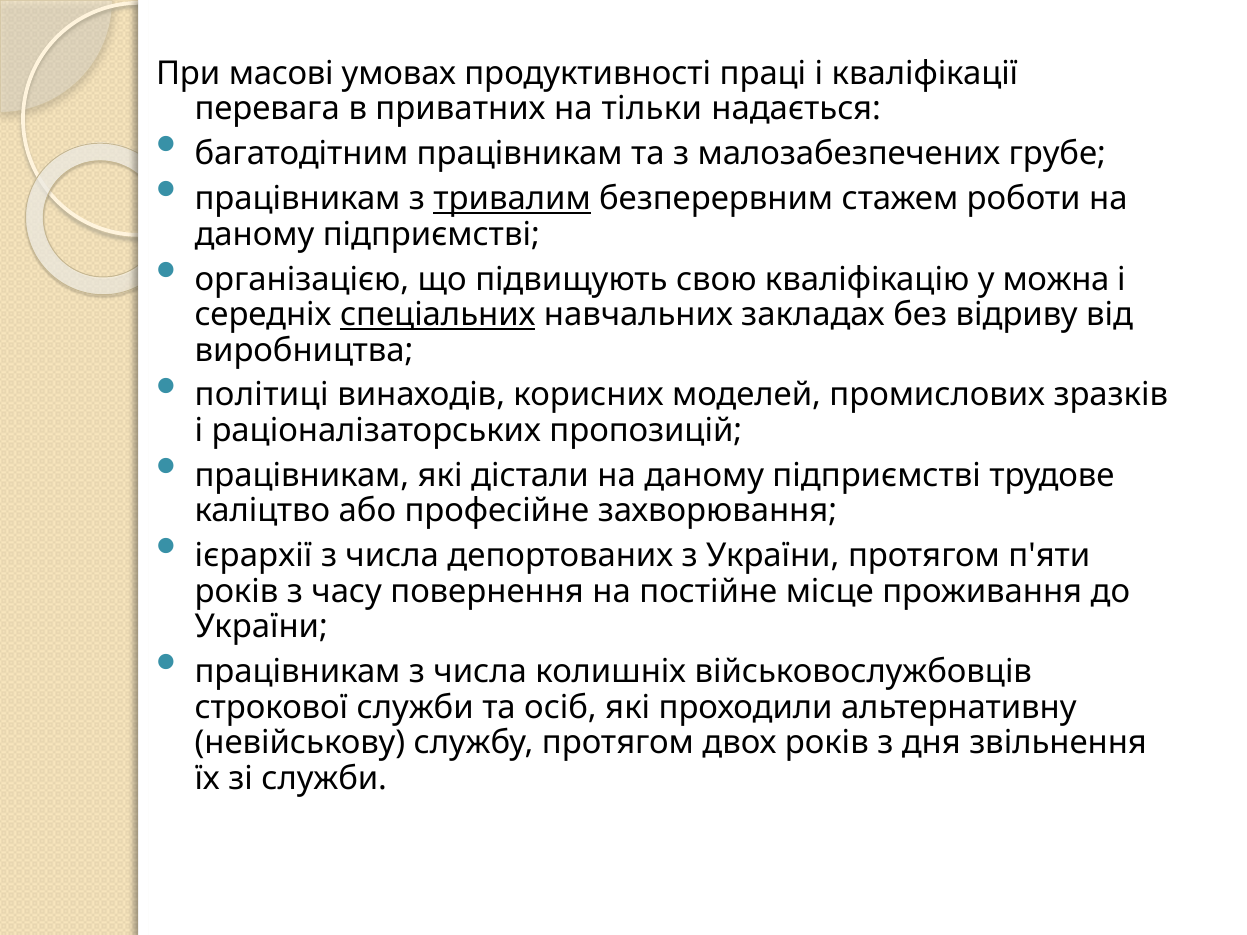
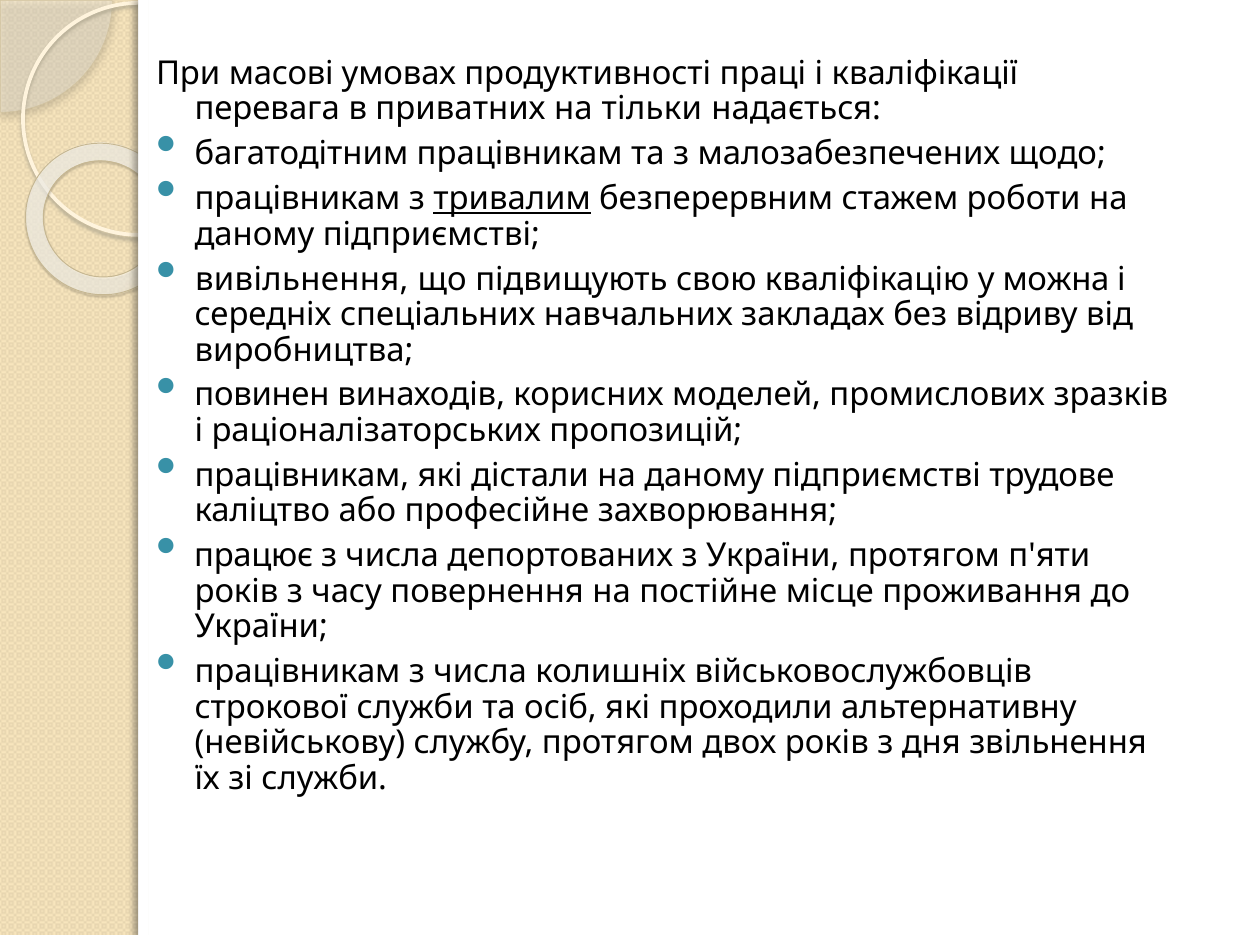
грубе: грубе -> щодо
організацією: організацією -> вивільнення
спеціальних underline: present -> none
політиці: політиці -> повинен
ієрархії: ієрархії -> працює
